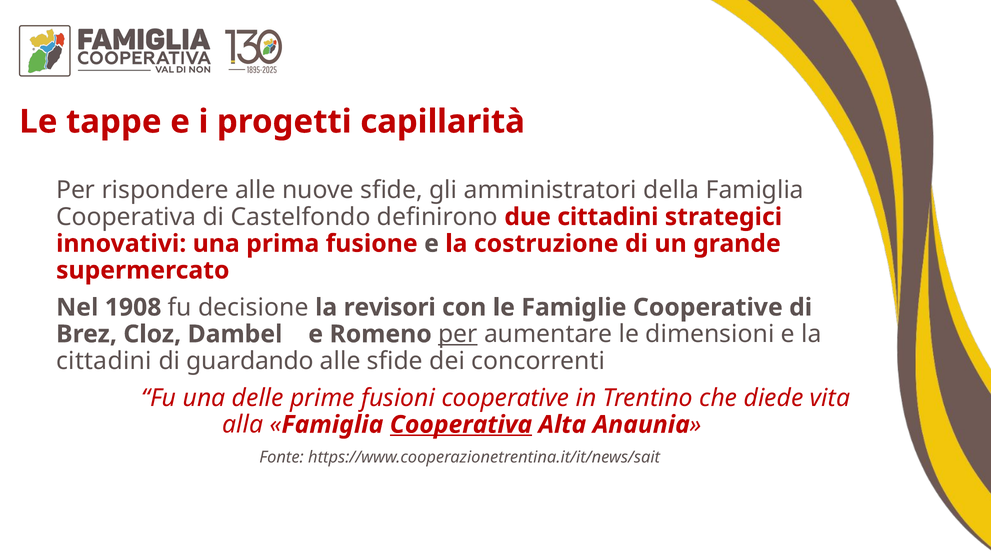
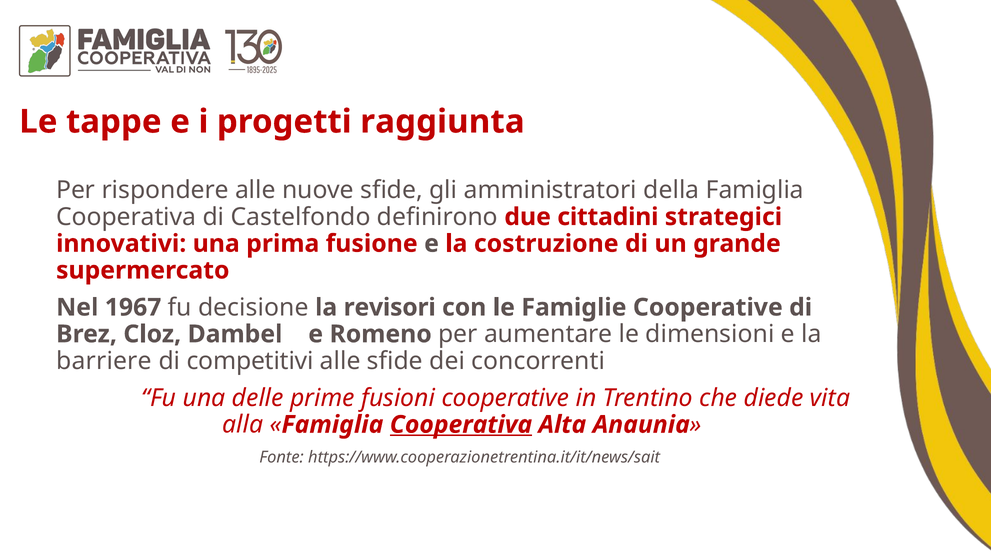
capillarità: capillarità -> raggiunta
1908: 1908 -> 1967
per at (458, 334) underline: present -> none
cittadini at (104, 361): cittadini -> barriere
guardando: guardando -> competitivi
